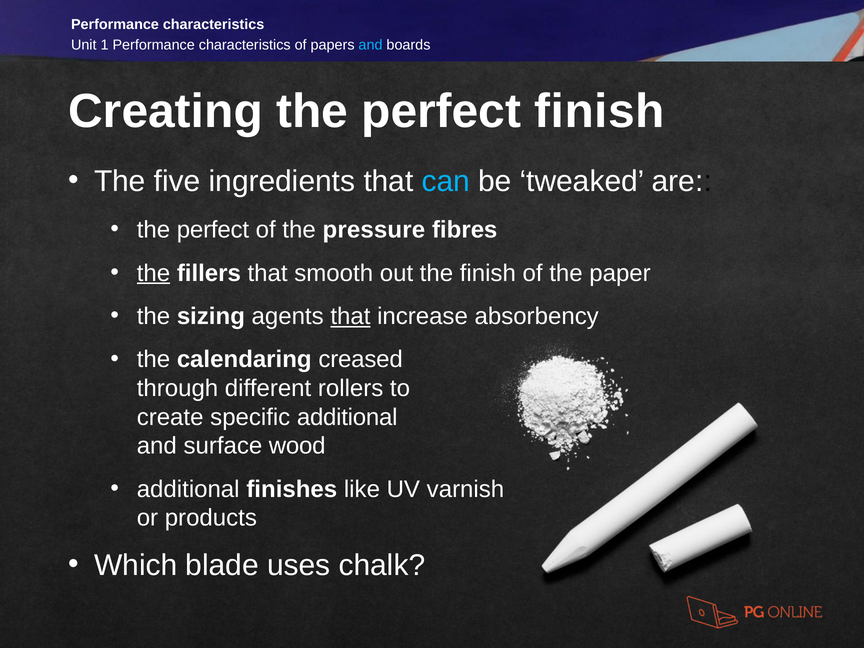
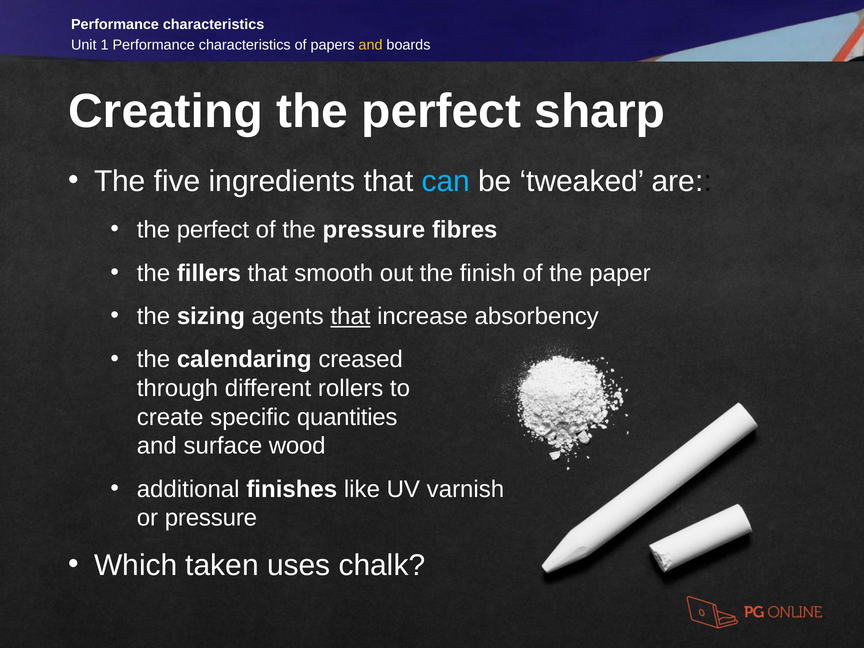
and at (371, 45) colour: light blue -> yellow
perfect finish: finish -> sharp
the at (154, 273) underline: present -> none
specific additional: additional -> quantities
or products: products -> pressure
blade: blade -> taken
